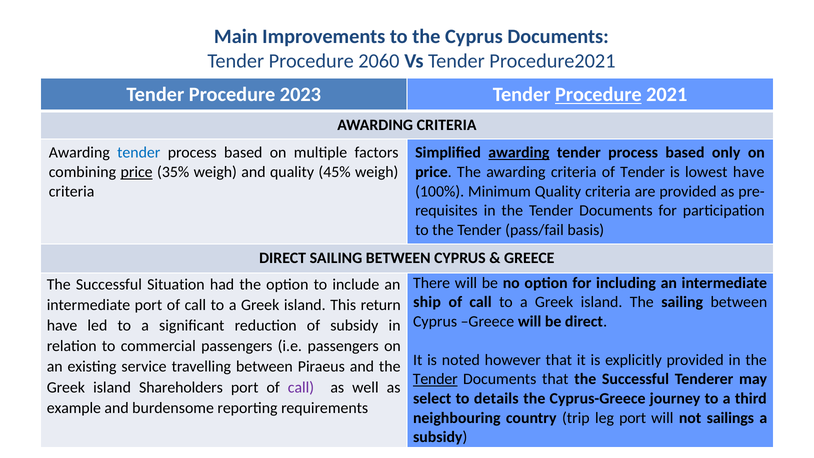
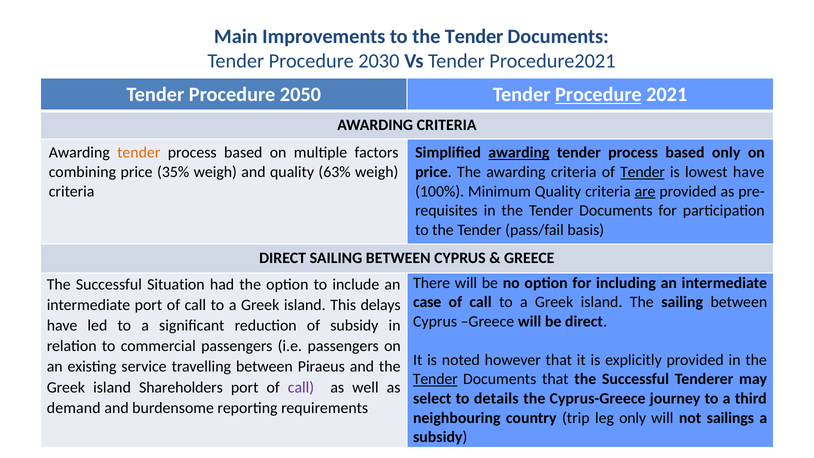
the Cyprus: Cyprus -> Τender
2060: 2060 -> 2030
2023: 2023 -> 2050
tender at (139, 153) colour: blue -> orange
price at (137, 172) underline: present -> none
45%: 45% -> 63%
Tender at (643, 172) underline: none -> present
are underline: none -> present
ship: ship -> case
return: return -> delays
example: example -> demand
leg port: port -> only
